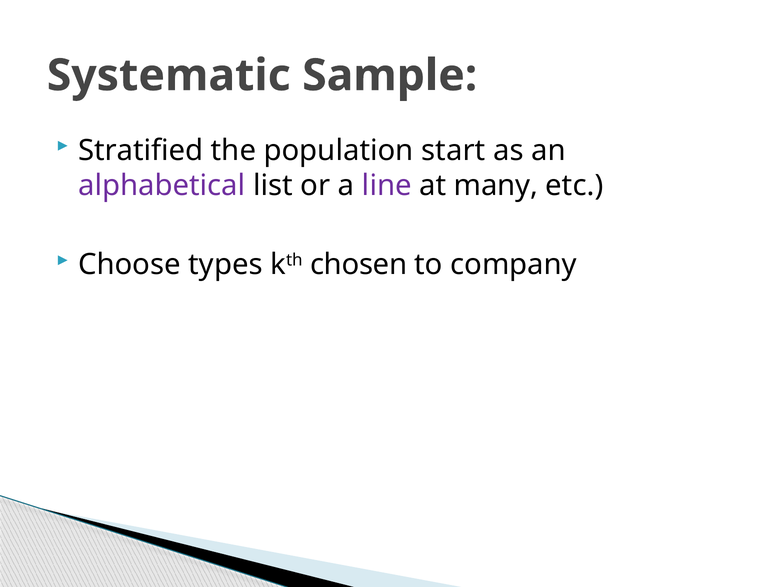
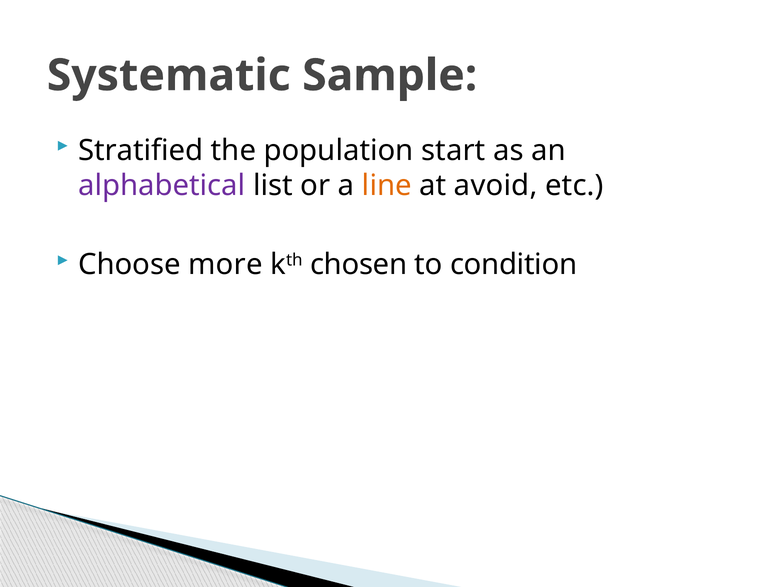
line colour: purple -> orange
many: many -> avoid
types: types -> more
company: company -> condition
